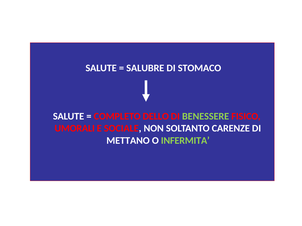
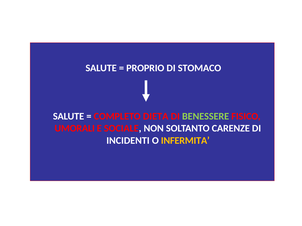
SALUBRE: SALUBRE -> PROPRIO
DELLO: DELLO -> DIETA
METTANO: METTANO -> INCIDENTI
INFERMITA colour: light green -> yellow
